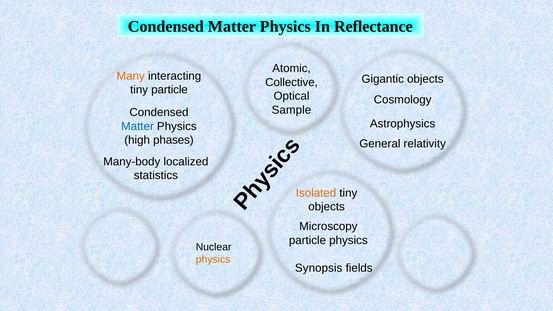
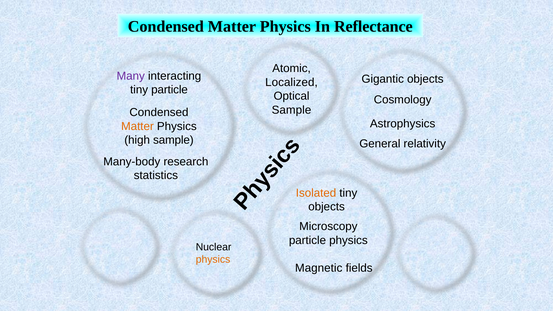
Many colour: orange -> purple
Collective: Collective -> Localized
Matter at (137, 126) colour: blue -> orange
high phases: phases -> sample
localized: localized -> research
Synopsis: Synopsis -> Magnetic
